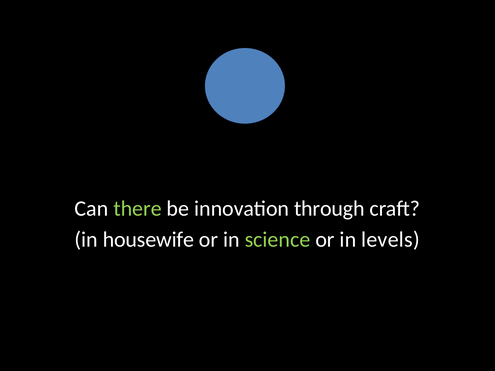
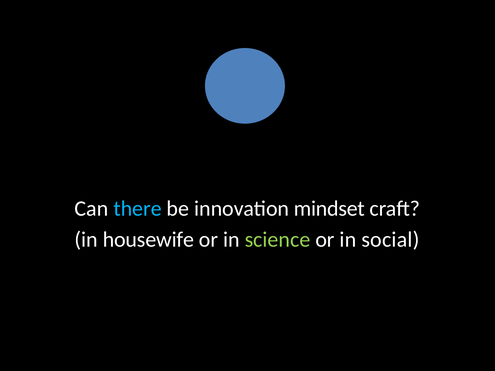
there colour: light green -> light blue
through: through -> mindset
levels: levels -> social
